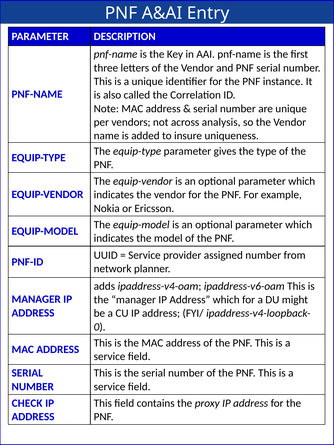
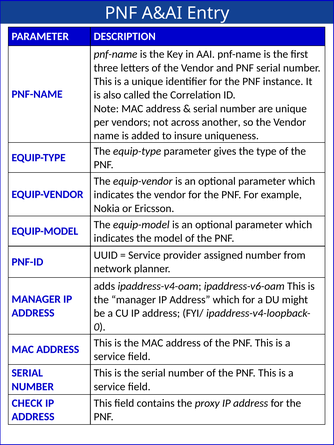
analysis: analysis -> another
